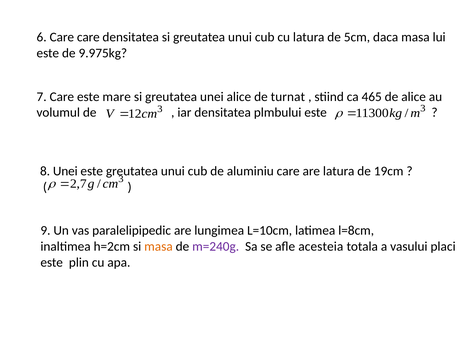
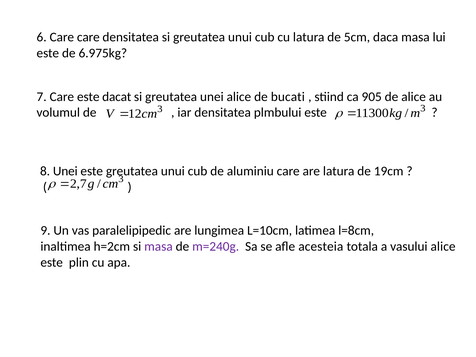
9.975kg: 9.975kg -> 6.975kg
mare: mare -> dacat
turnat: turnat -> bucati
465: 465 -> 905
masa at (158, 246) colour: orange -> purple
vasului placi: placi -> alice
